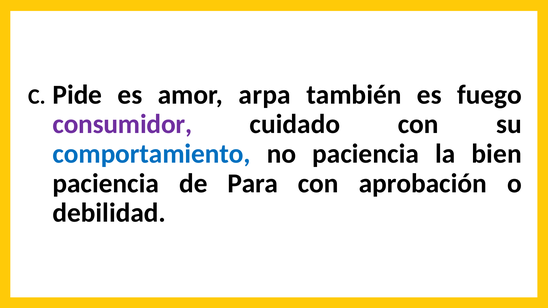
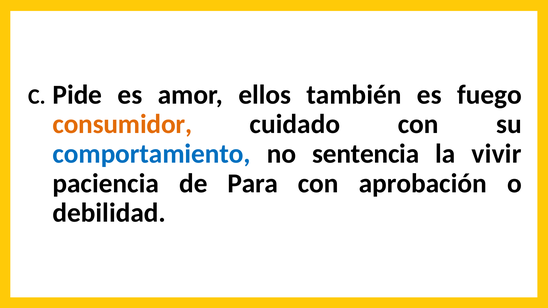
arpa: arpa -> ellos
consumidor colour: purple -> orange
no paciencia: paciencia -> sentencia
bien: bien -> vivir
